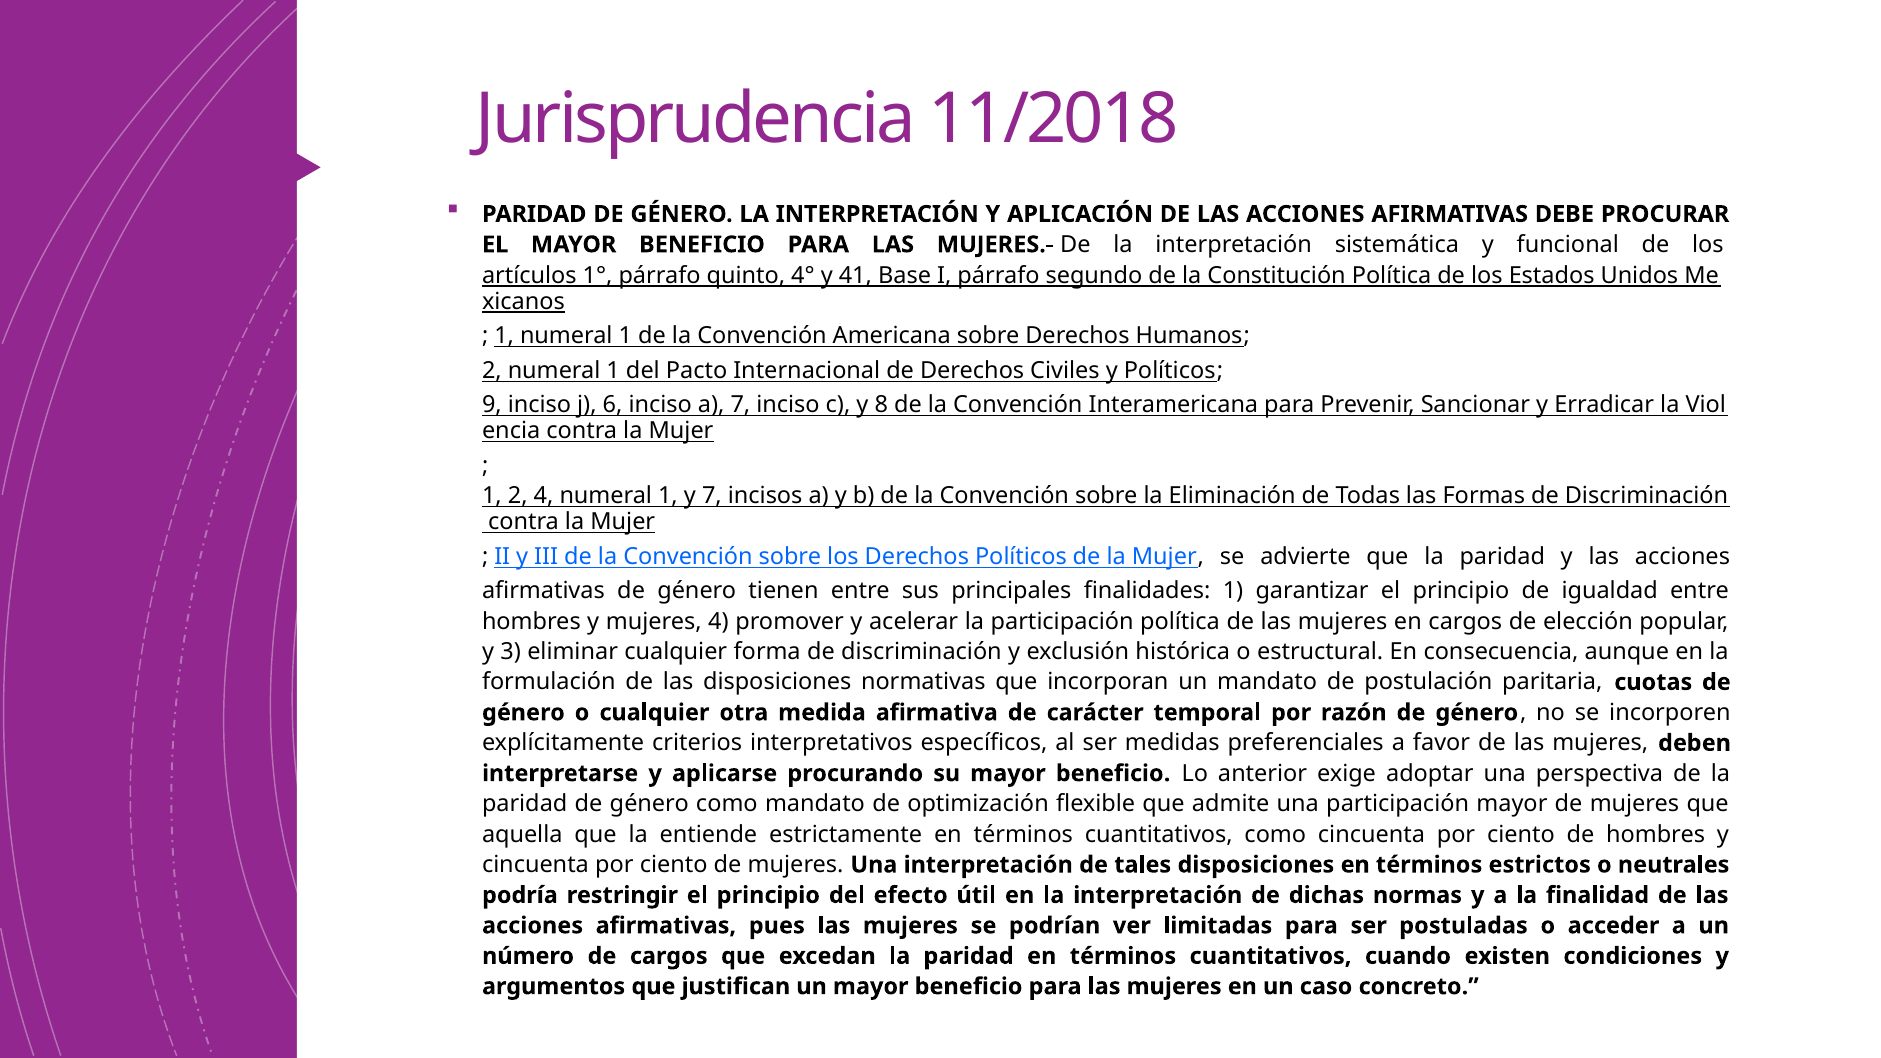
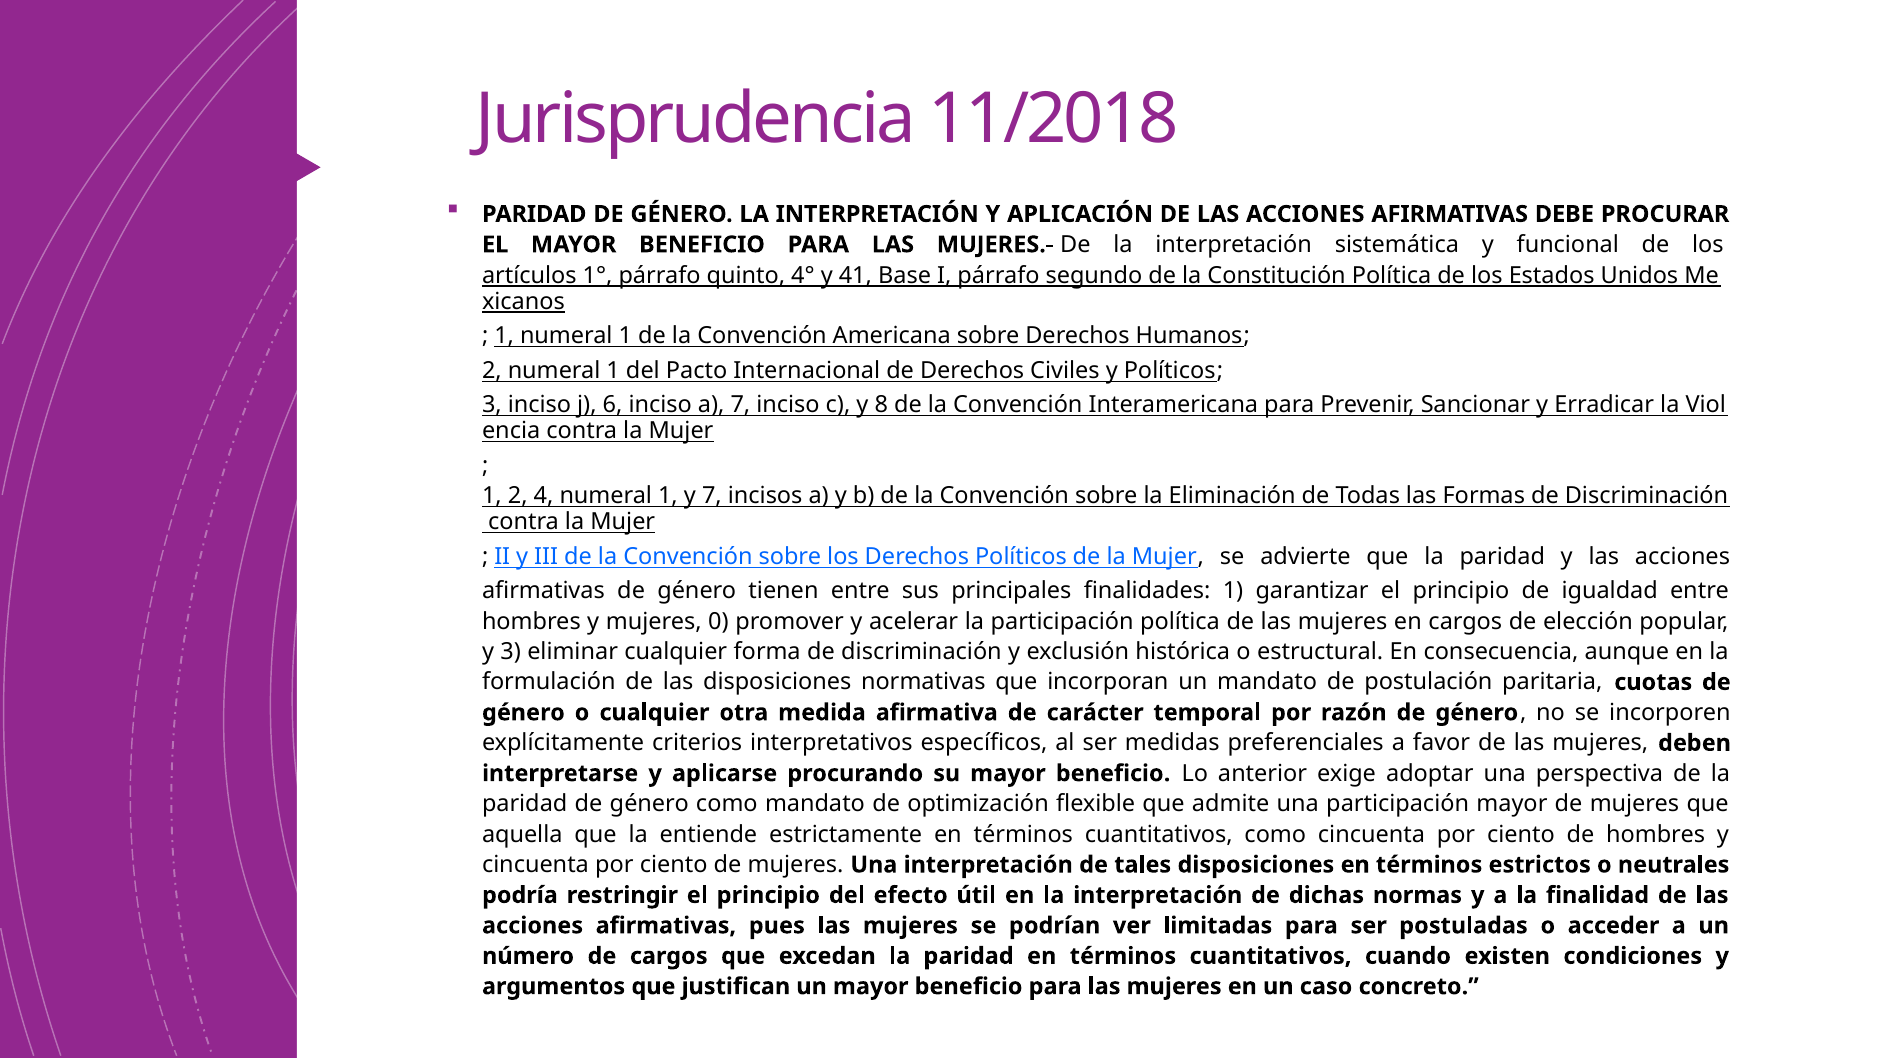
9 at (492, 405): 9 -> 3
mujeres 4: 4 -> 0
